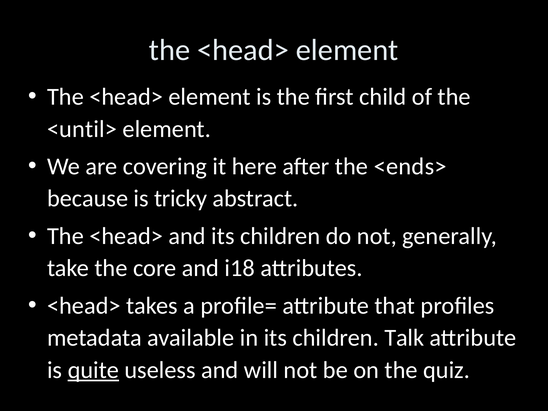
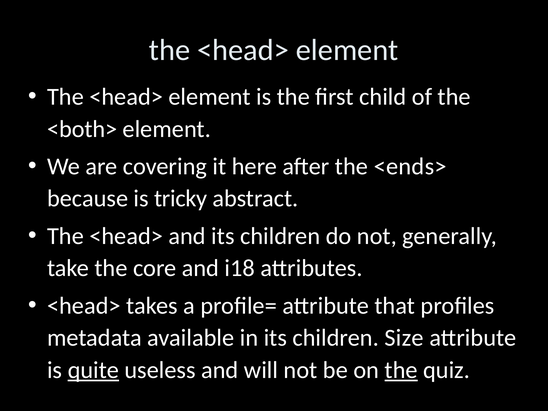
<until>: <until> -> <both>
Talk: Talk -> Size
the at (401, 370) underline: none -> present
